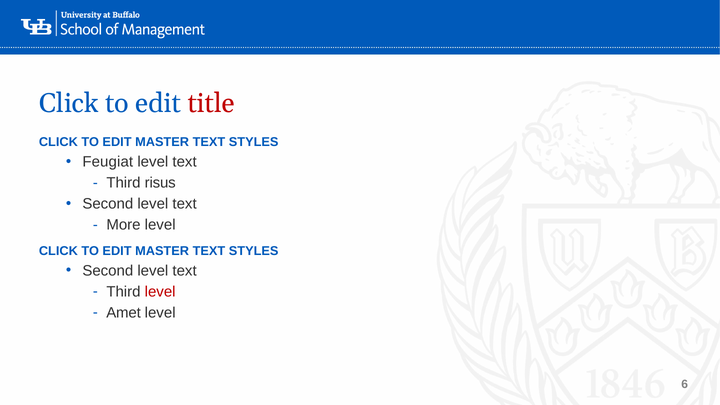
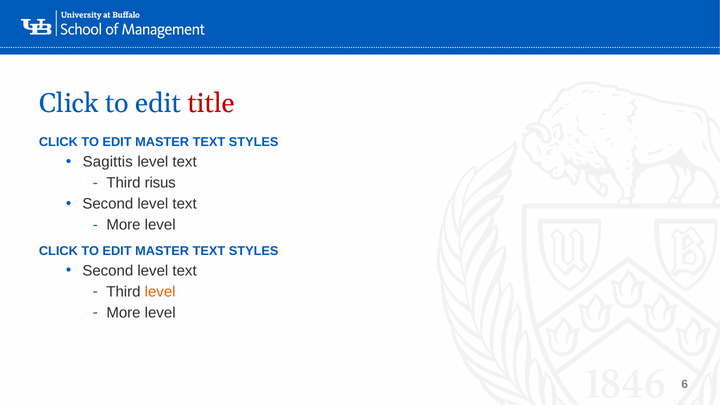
Feugiat: Feugiat -> Sagittis
level at (160, 292) colour: red -> orange
Amet at (124, 313): Amet -> More
